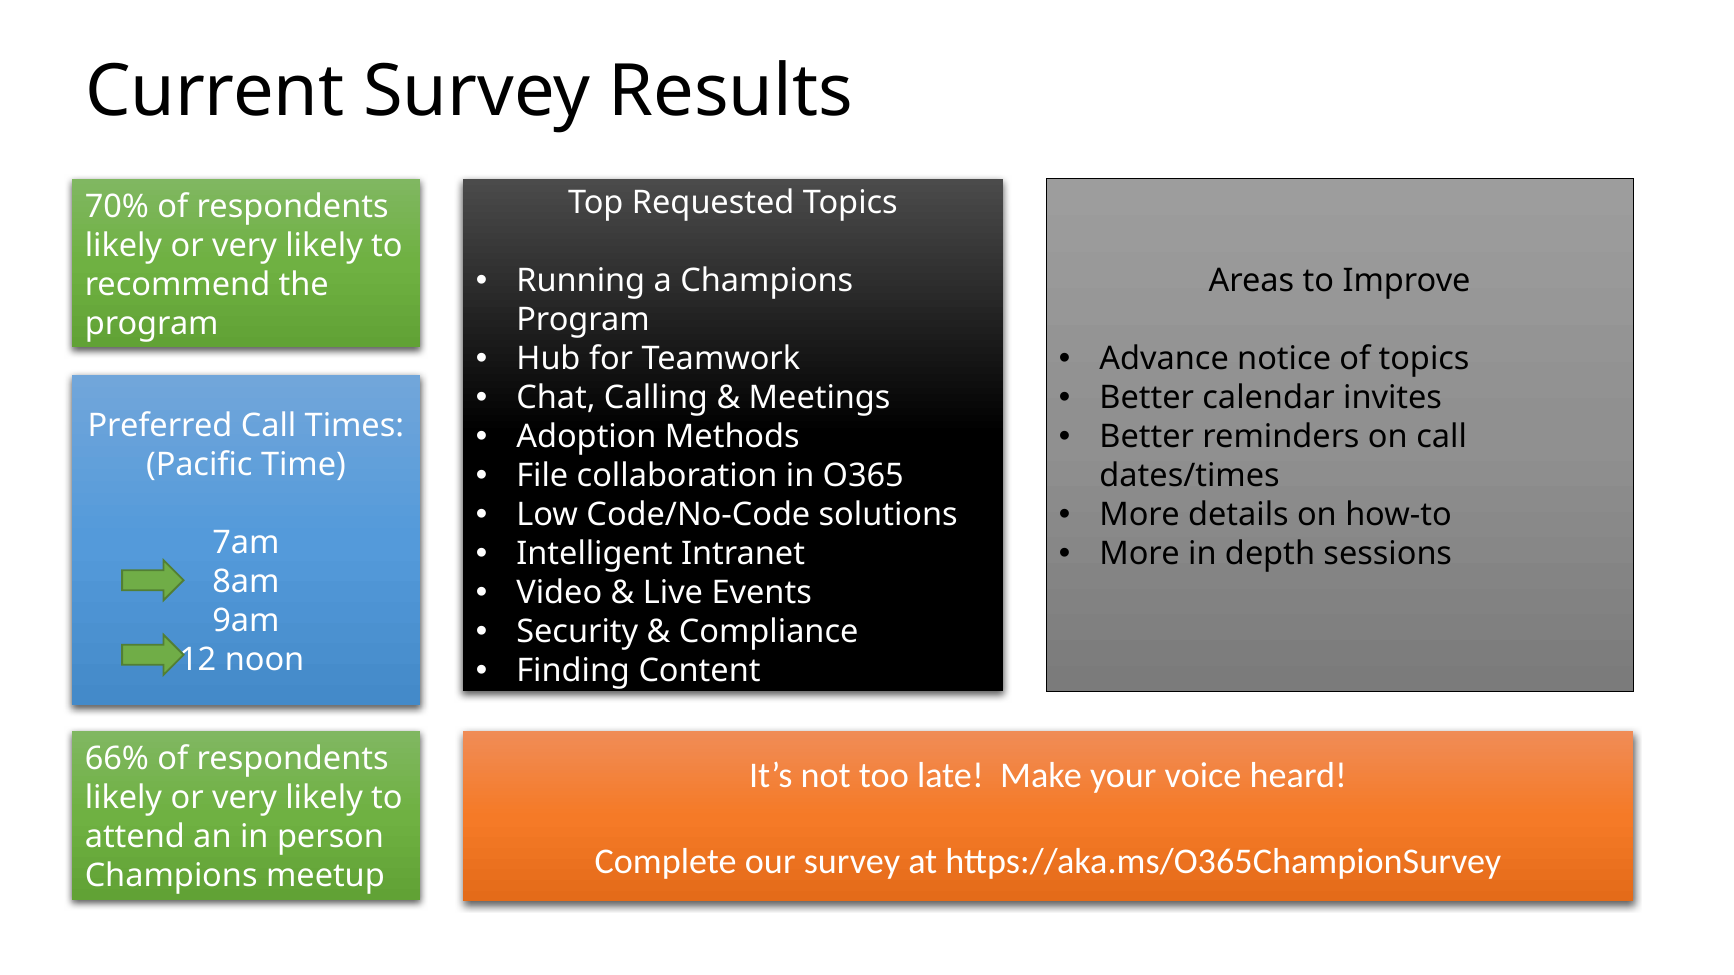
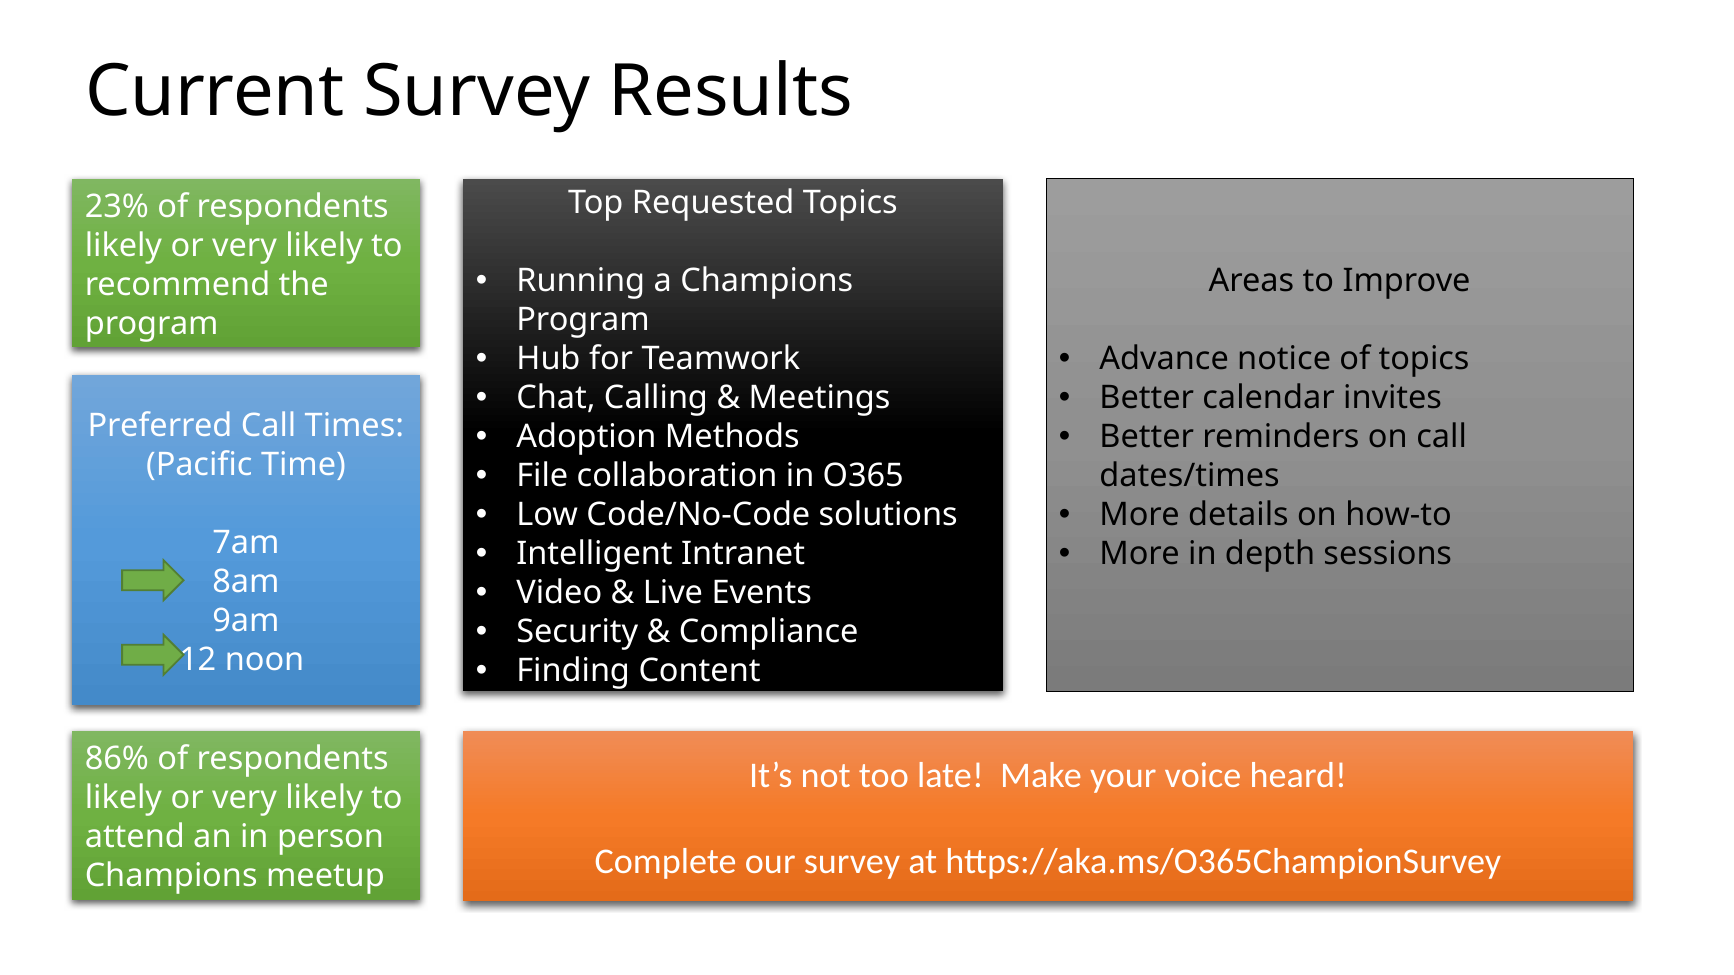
70%: 70% -> 23%
66%: 66% -> 86%
